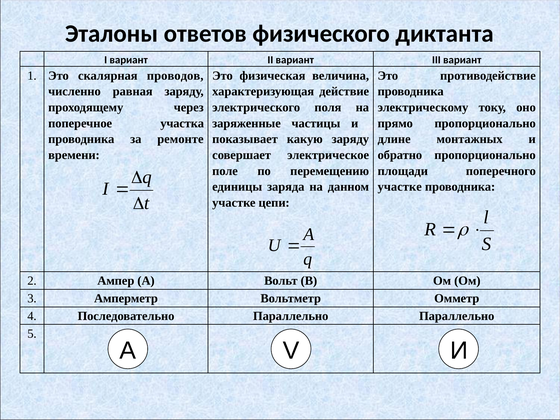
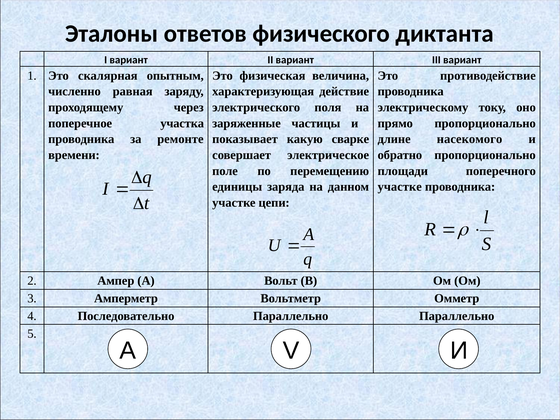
проводов: проводов -> опытным
какую заряду: заряду -> сварке
монтажных: монтажных -> насекомого
